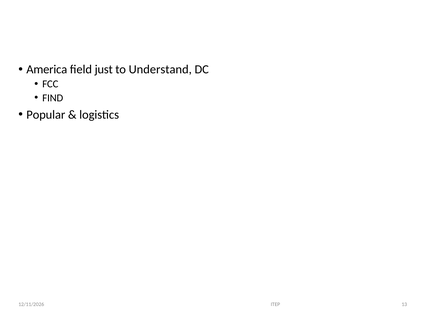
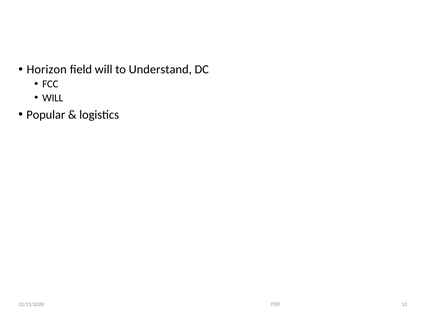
America: America -> Horizon
field just: just -> will
FIND at (53, 98): FIND -> WILL
